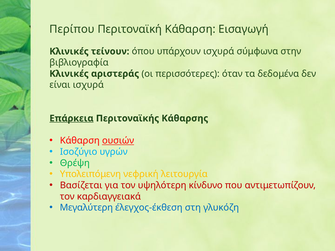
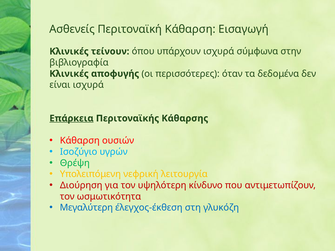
Περίπου: Περίπου -> Ασθενείς
αριστεράς: αριστεράς -> αποφυγής
ουσιών underline: present -> none
Βασίζεται: Βασίζεται -> Διούρηση
καρδιαγγειακά: καρδιαγγειακά -> ωσμωτικότητα
